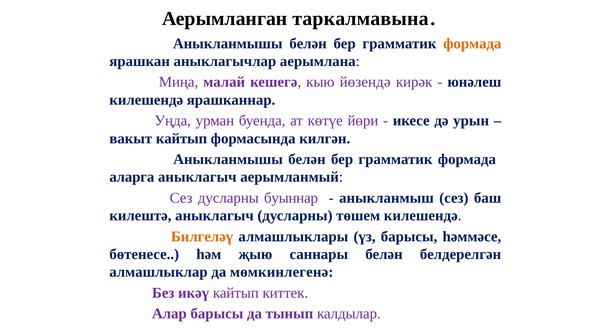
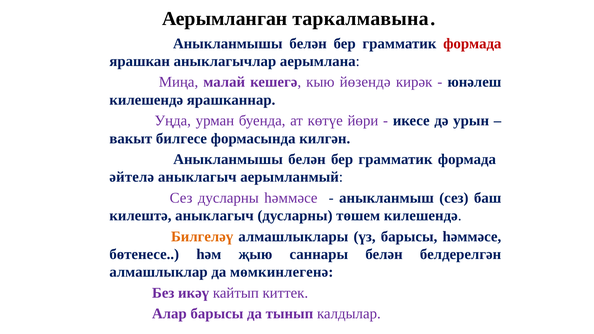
формада at (472, 44) colour: orange -> red
вакыт кайтып: кайтып -> билгесе
аларга: аларга -> әйтелә
дусларны буыннар: буыннар -> һәммәсе
